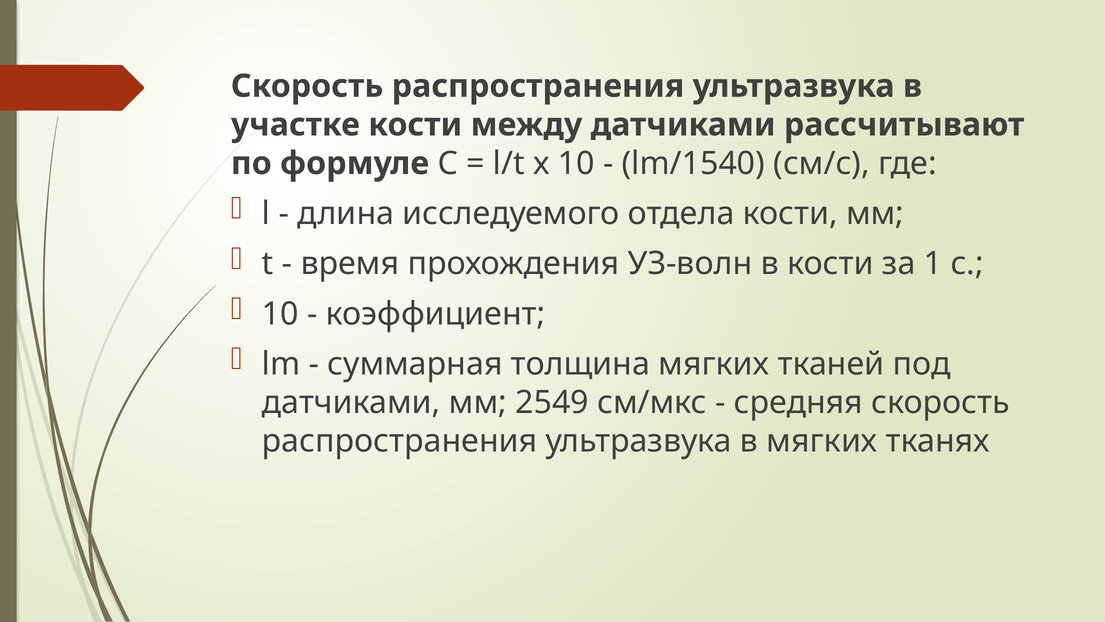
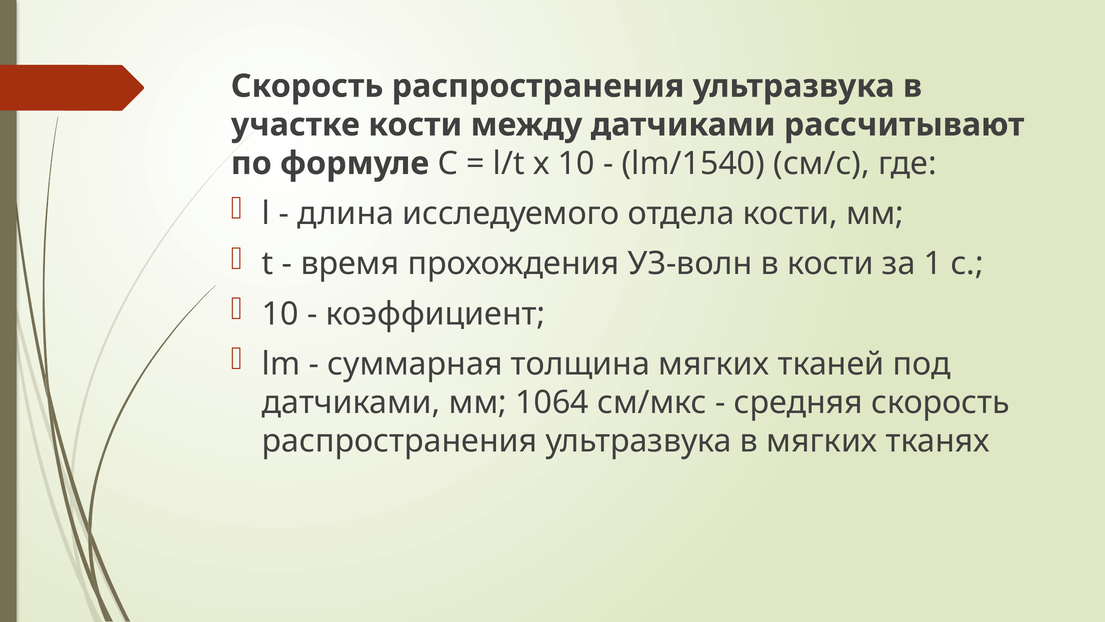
2549: 2549 -> 1064
